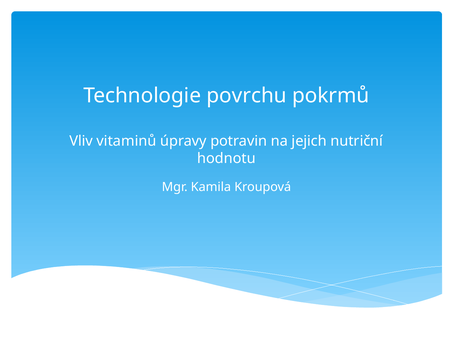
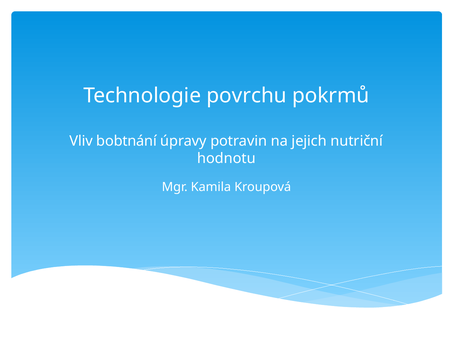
vitaminů: vitaminů -> bobtnání
